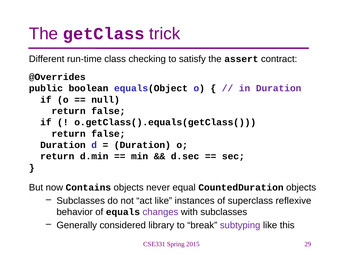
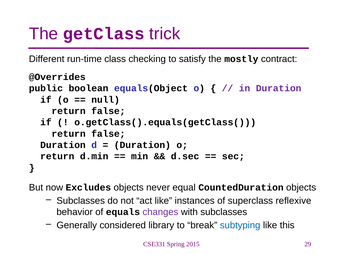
assert: assert -> mostly
Contains: Contains -> Excludes
subtyping colour: purple -> blue
